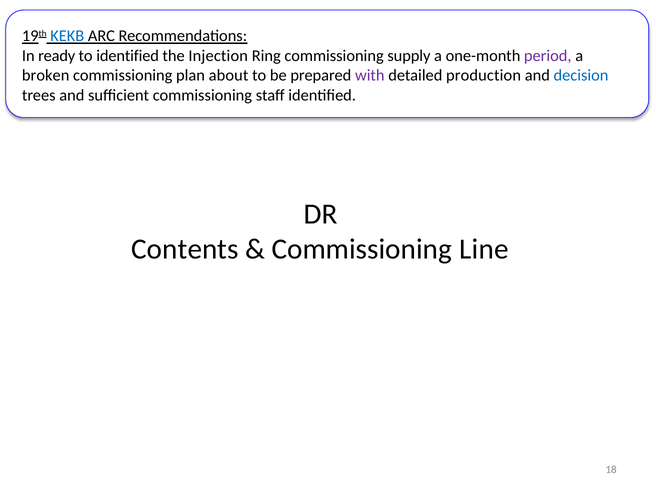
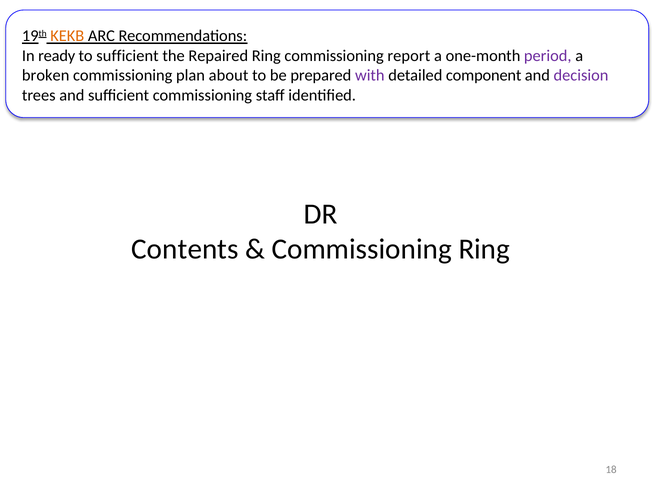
KEKB colour: blue -> orange
to identified: identified -> sufficient
Injection: Injection -> Repaired
supply: supply -> report
production: production -> component
decision colour: blue -> purple
Commissioning Line: Line -> Ring
